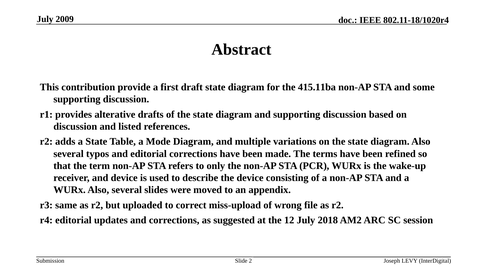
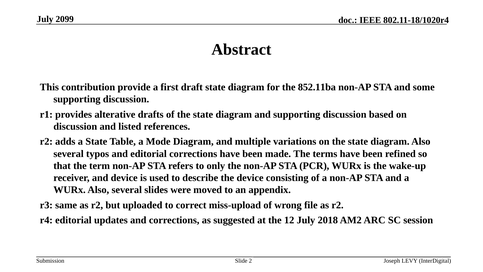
2009: 2009 -> 2099
415.11ba: 415.11ba -> 852.11ba
